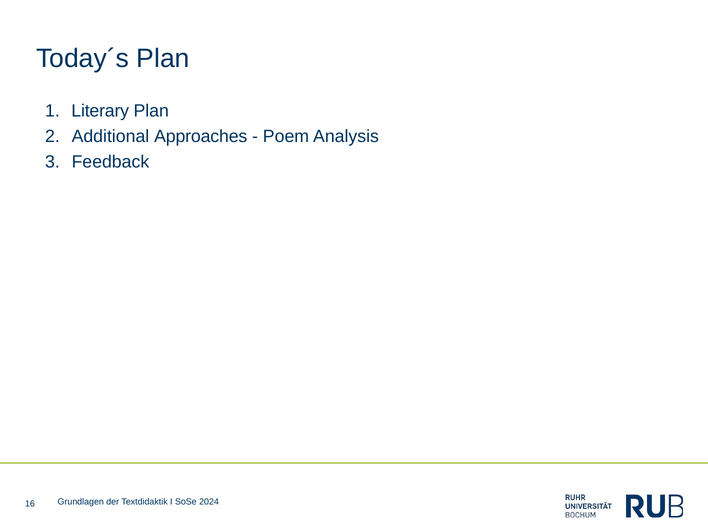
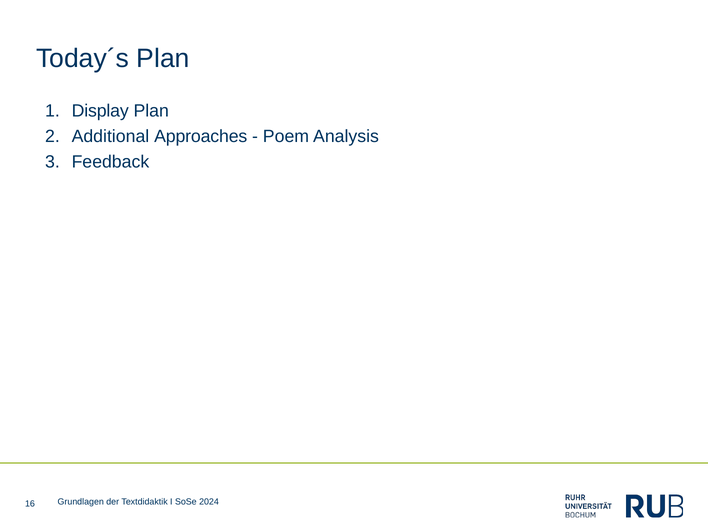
Literary: Literary -> Display
